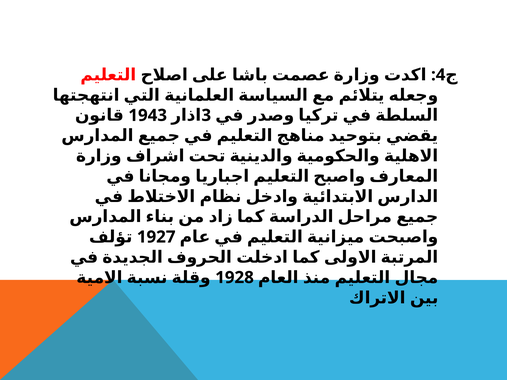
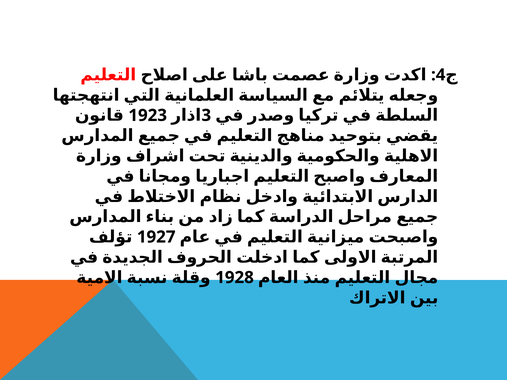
1943: 1943 -> 1923
